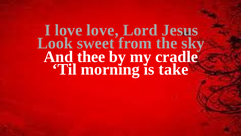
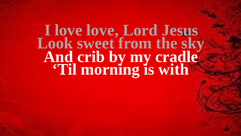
thee: thee -> crib
take: take -> with
